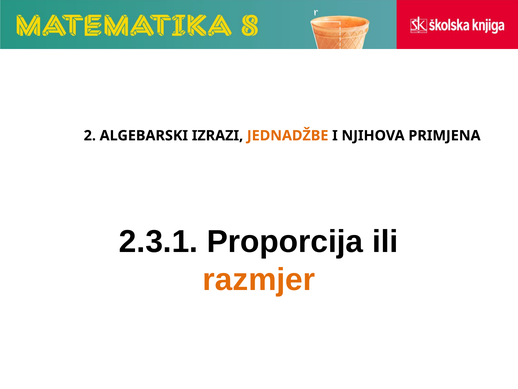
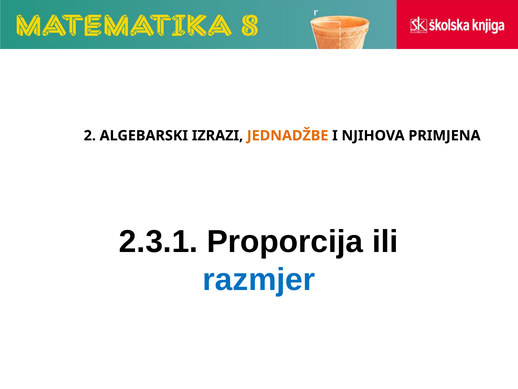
razmjer colour: orange -> blue
